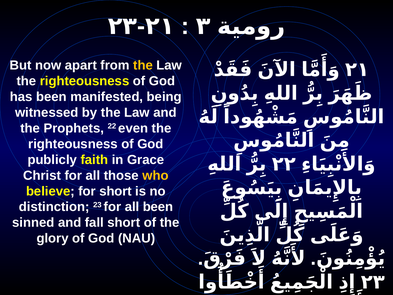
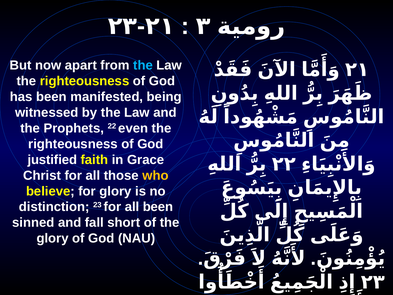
the at (143, 65) colour: yellow -> light blue
publicly: publicly -> justified
for short: short -> glory
